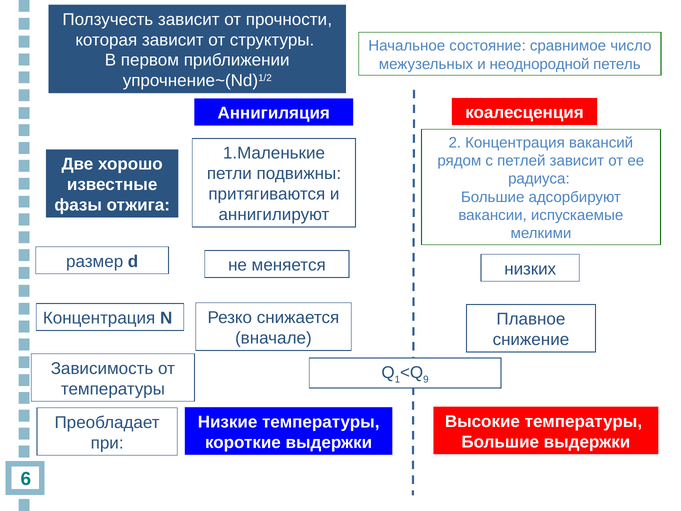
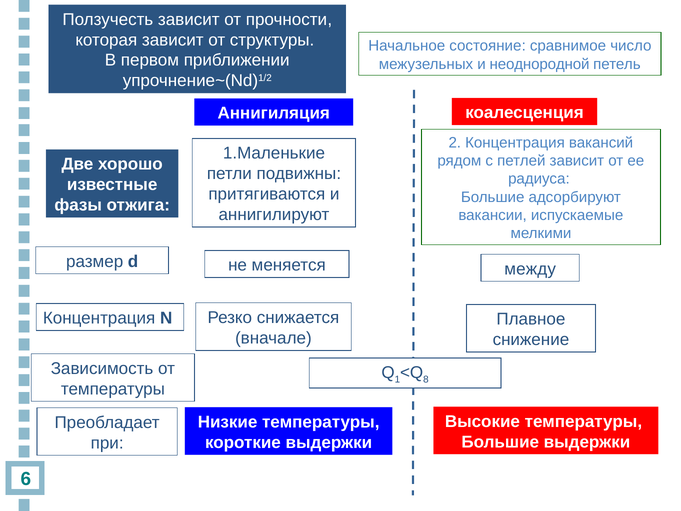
низких: низких -> между
9: 9 -> 8
